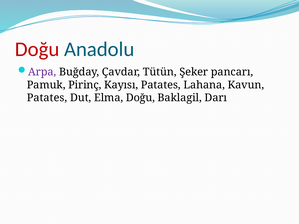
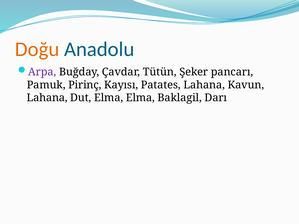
Doğu at (37, 49) colour: red -> orange
Patates at (47, 98): Patates -> Lahana
Elma Doğu: Doğu -> Elma
